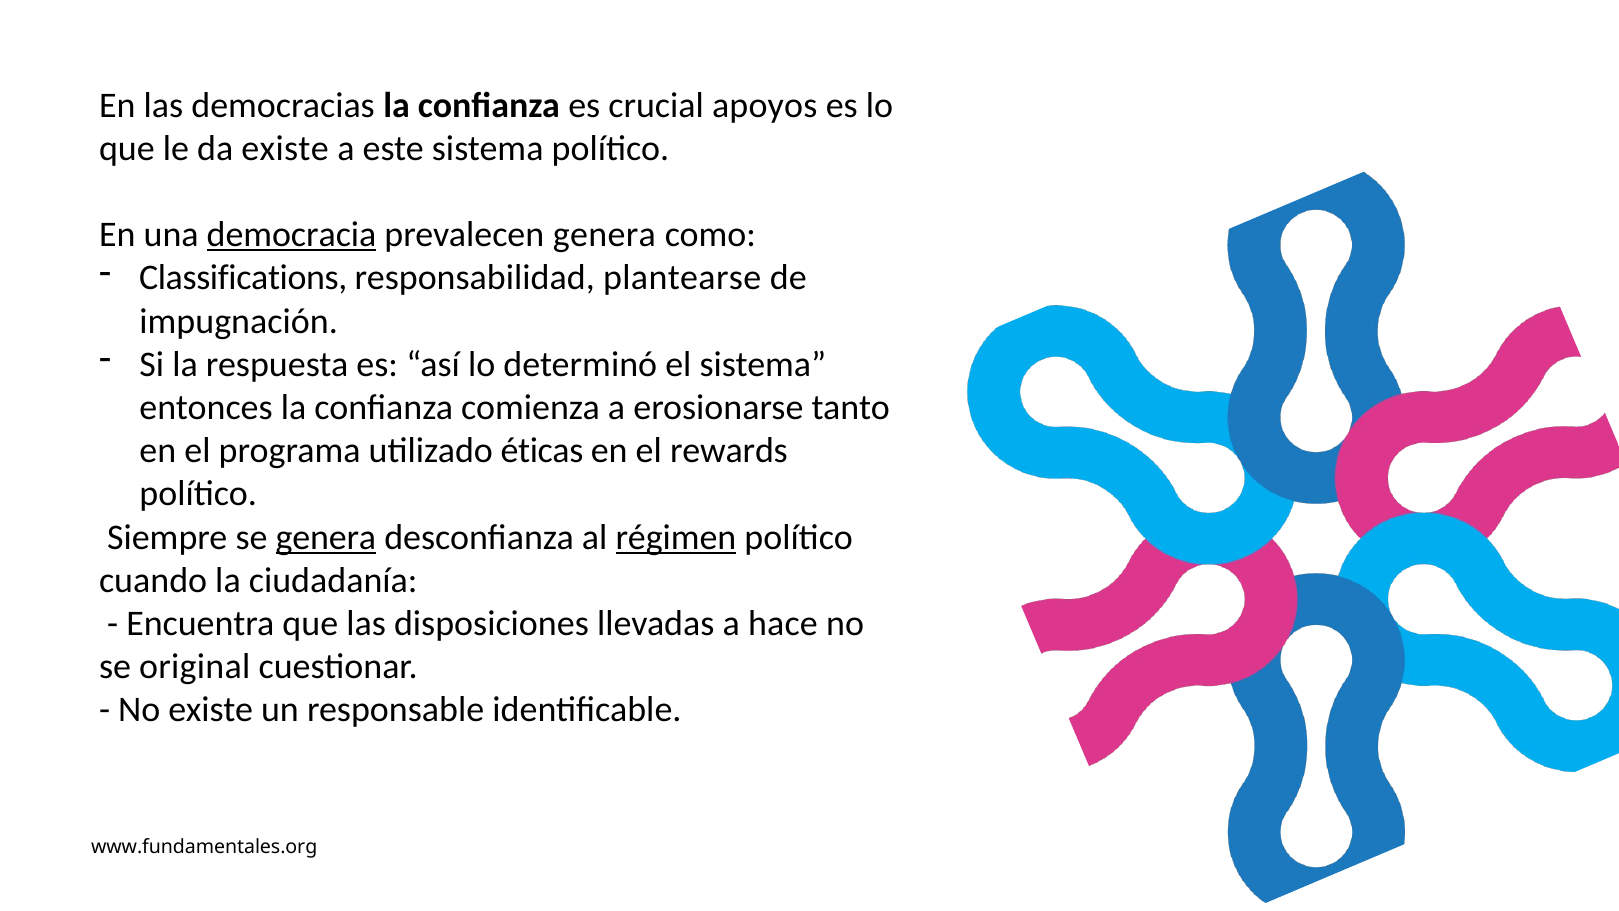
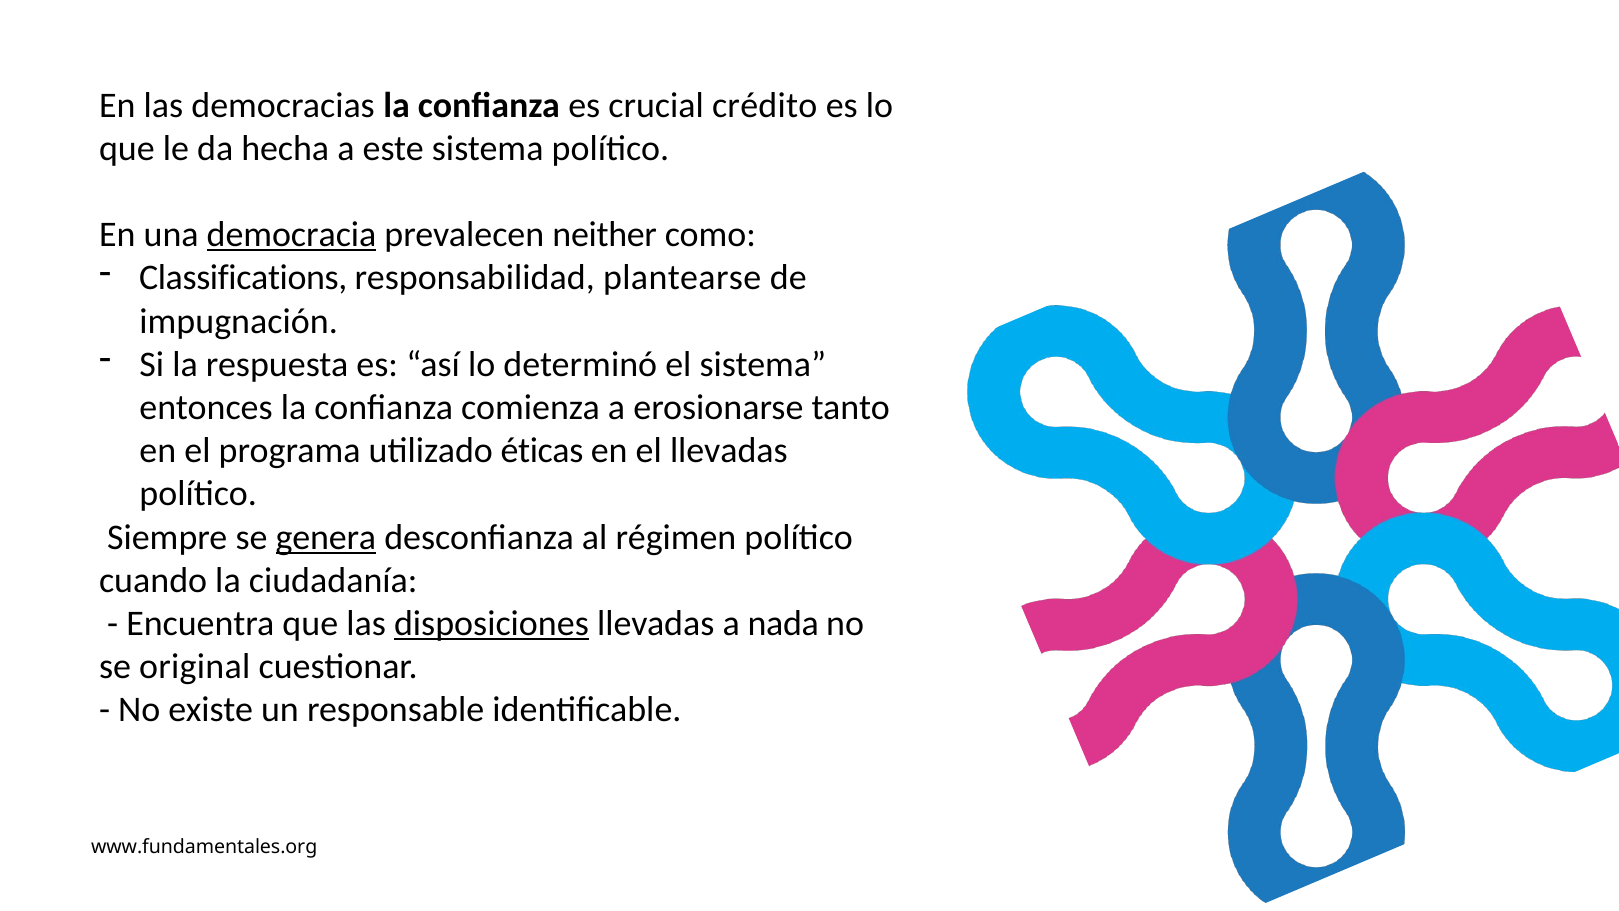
apoyos: apoyos -> crédito
da existe: existe -> hecha
prevalecen genera: genera -> neither
el rewards: rewards -> llevadas
régimen underline: present -> none
disposiciones underline: none -> present
hace: hace -> nada
